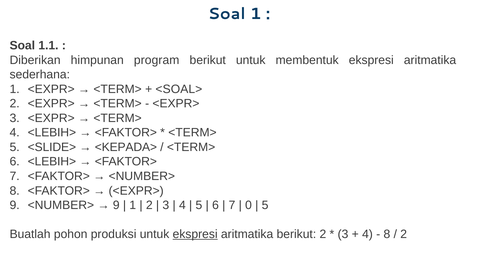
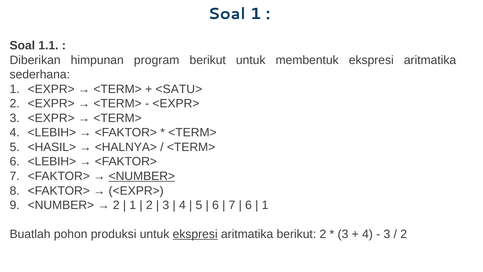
<SOAL>: <SOAL> -> <SATU>
<SLIDE>: <SLIDE> -> <HASIL>
<KEPADA>: <KEPADA> -> <HALNYA>
<NUMBER> at (142, 176) underline: none -> present
9 at (116, 205): 9 -> 2
0 at (249, 205): 0 -> 6
5 at (265, 205): 5 -> 1
8 at (387, 234): 8 -> 3
